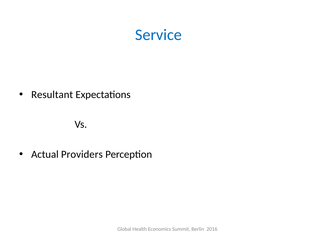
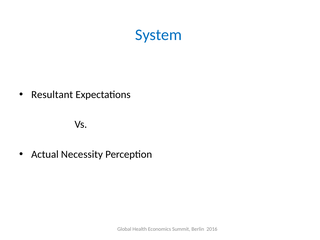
Service: Service -> System
Providers: Providers -> Necessity
